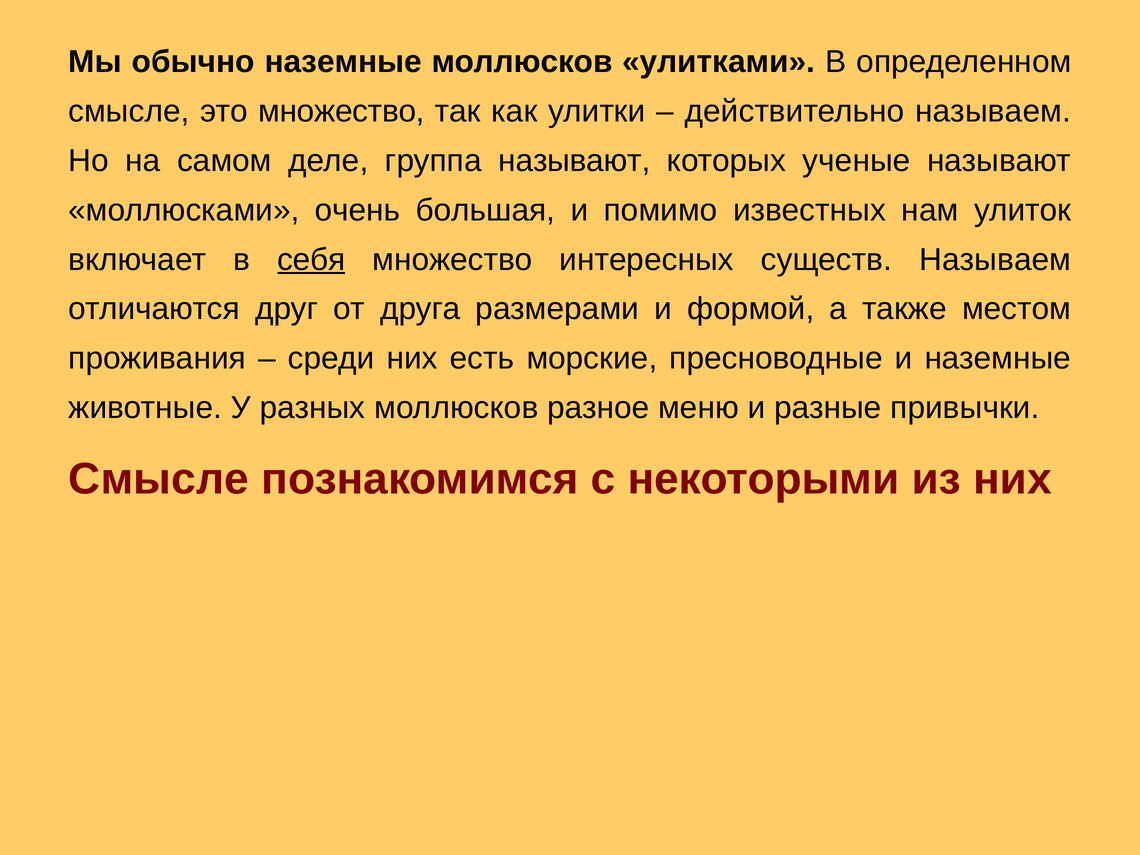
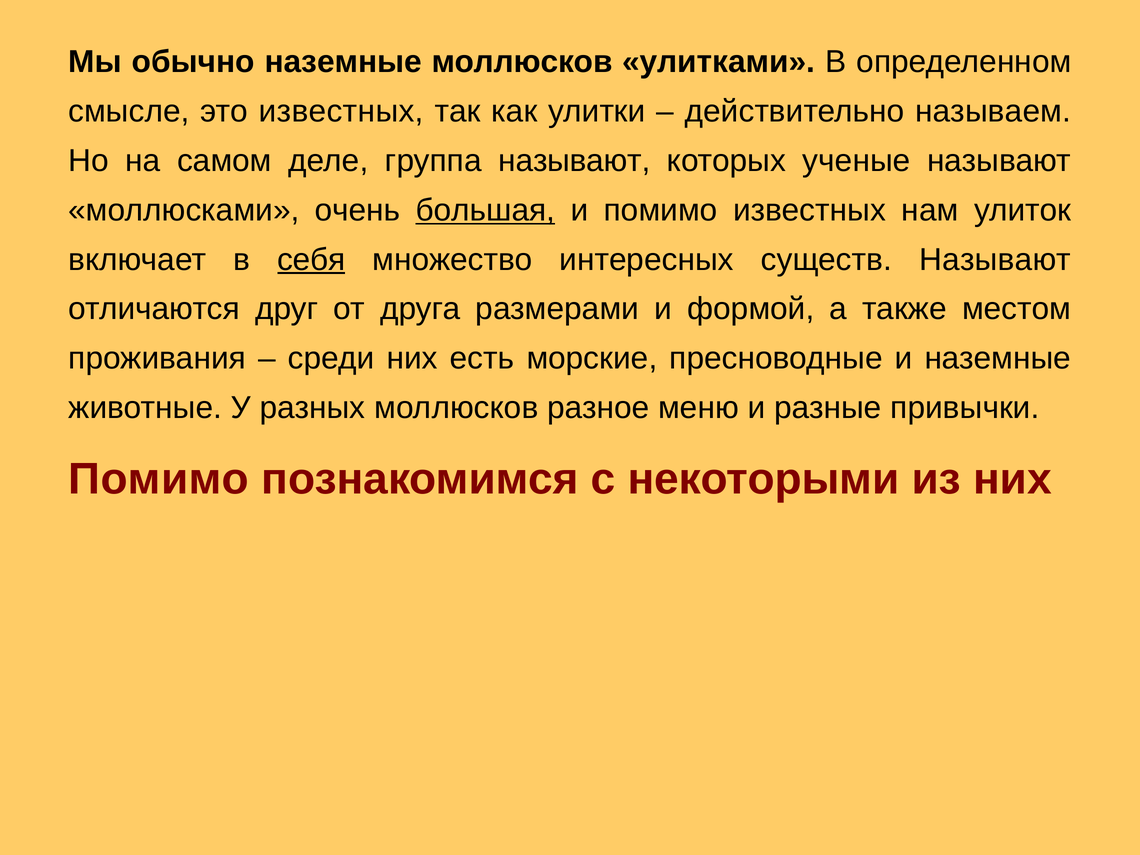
это множество: множество -> известных
большая underline: none -> present
существ Называем: Называем -> Называют
Смысле at (159, 479): Смысле -> Помимо
